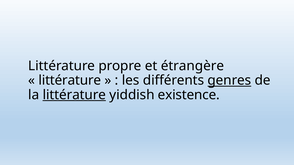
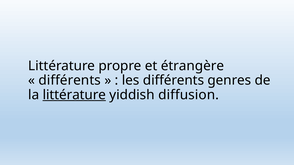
littérature at (70, 81): littérature -> différents
genres underline: present -> none
existence: existence -> diffusion
